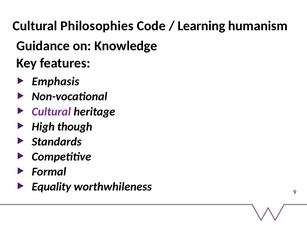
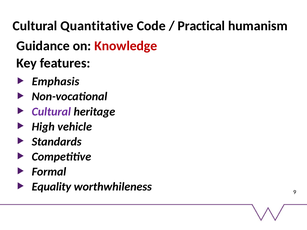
Philosophies: Philosophies -> Quantitative
Learning: Learning -> Practical
Knowledge colour: black -> red
though: though -> vehicle
